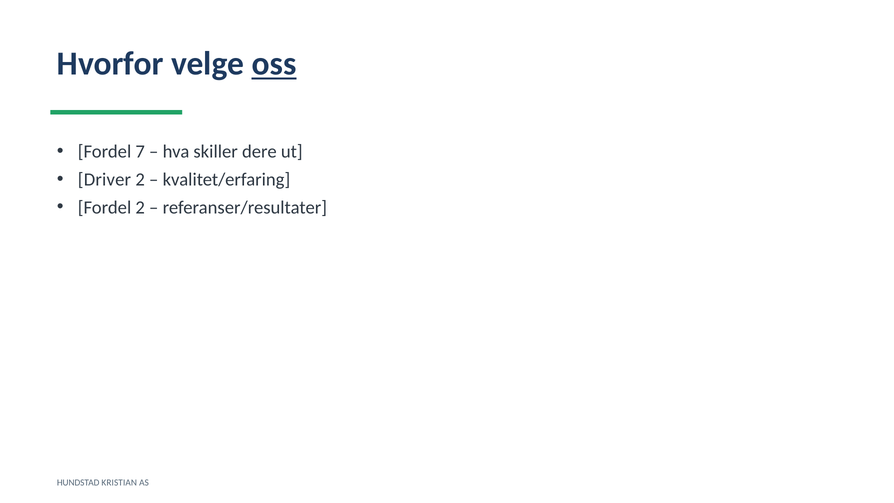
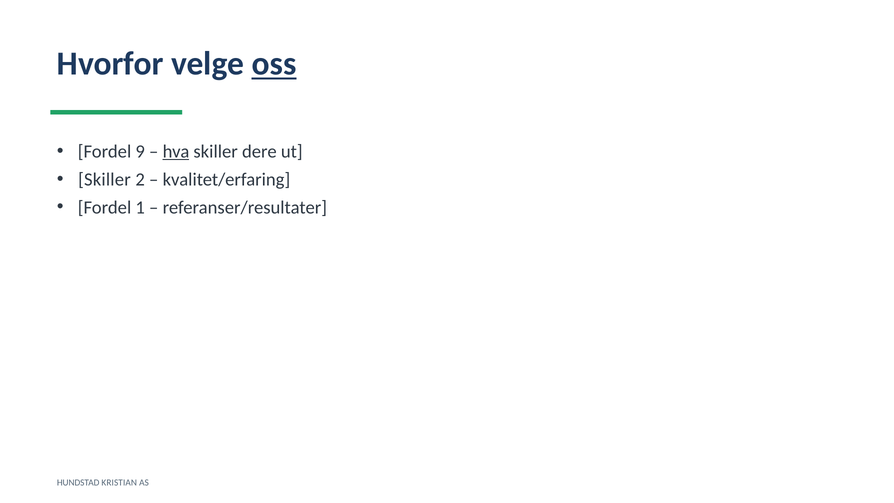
7: 7 -> 9
hva underline: none -> present
Driver at (104, 179): Driver -> Skiller
Fordel 2: 2 -> 1
